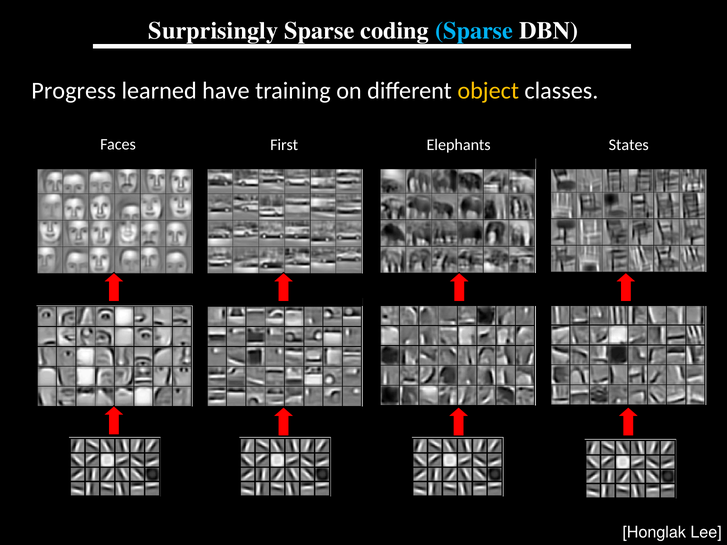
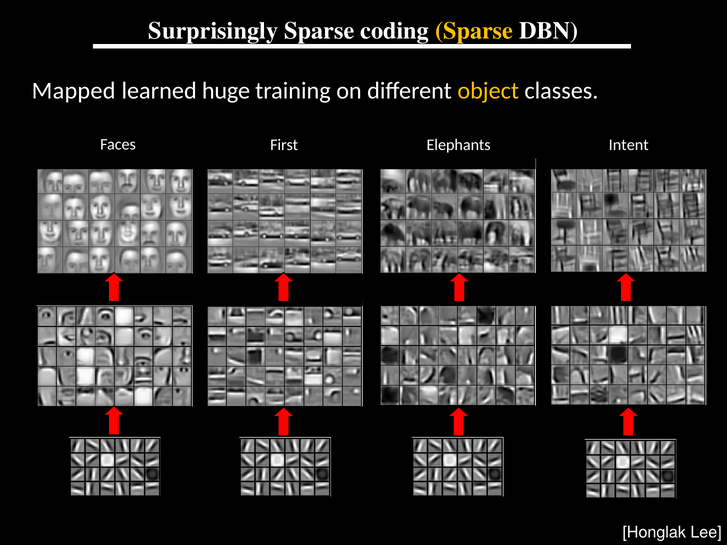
Sparse at (474, 31) colour: light blue -> yellow
Progress: Progress -> Mapped
have: have -> huge
States: States -> Intent
